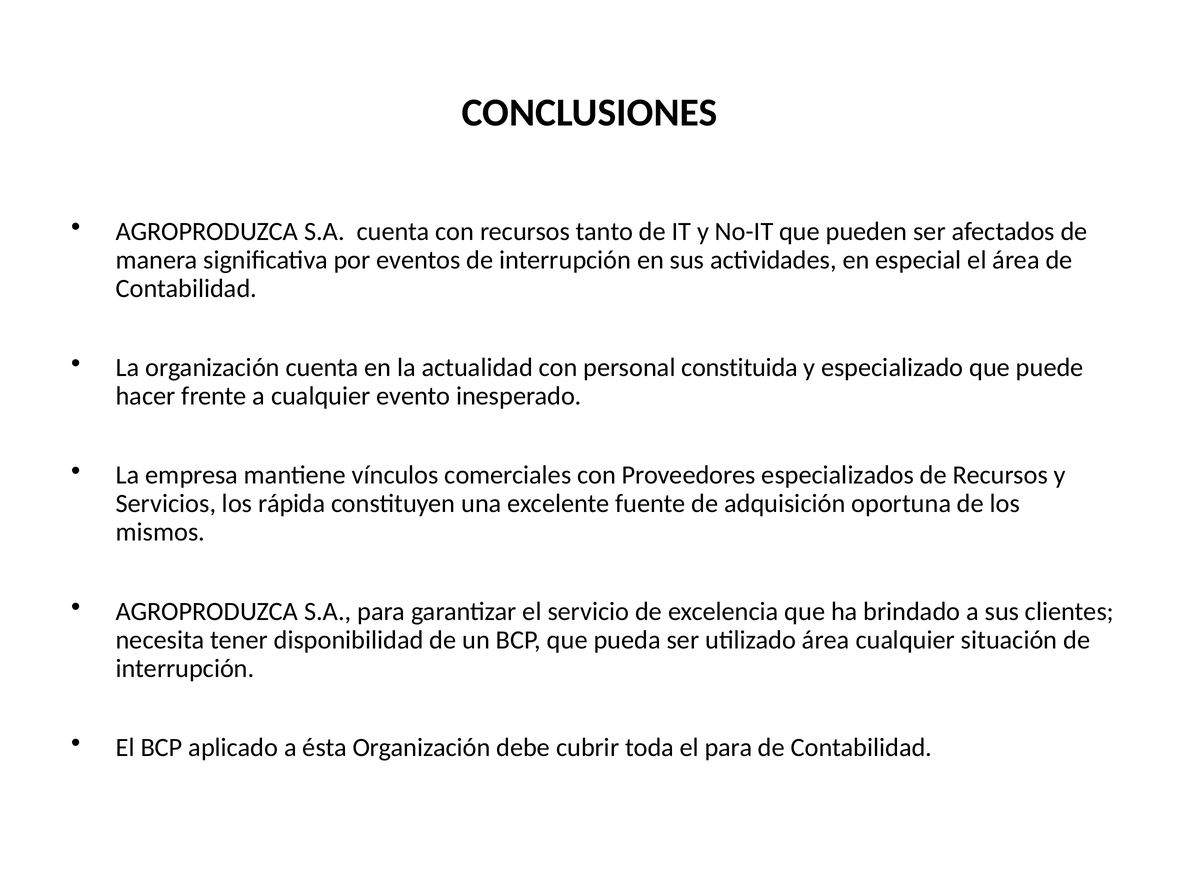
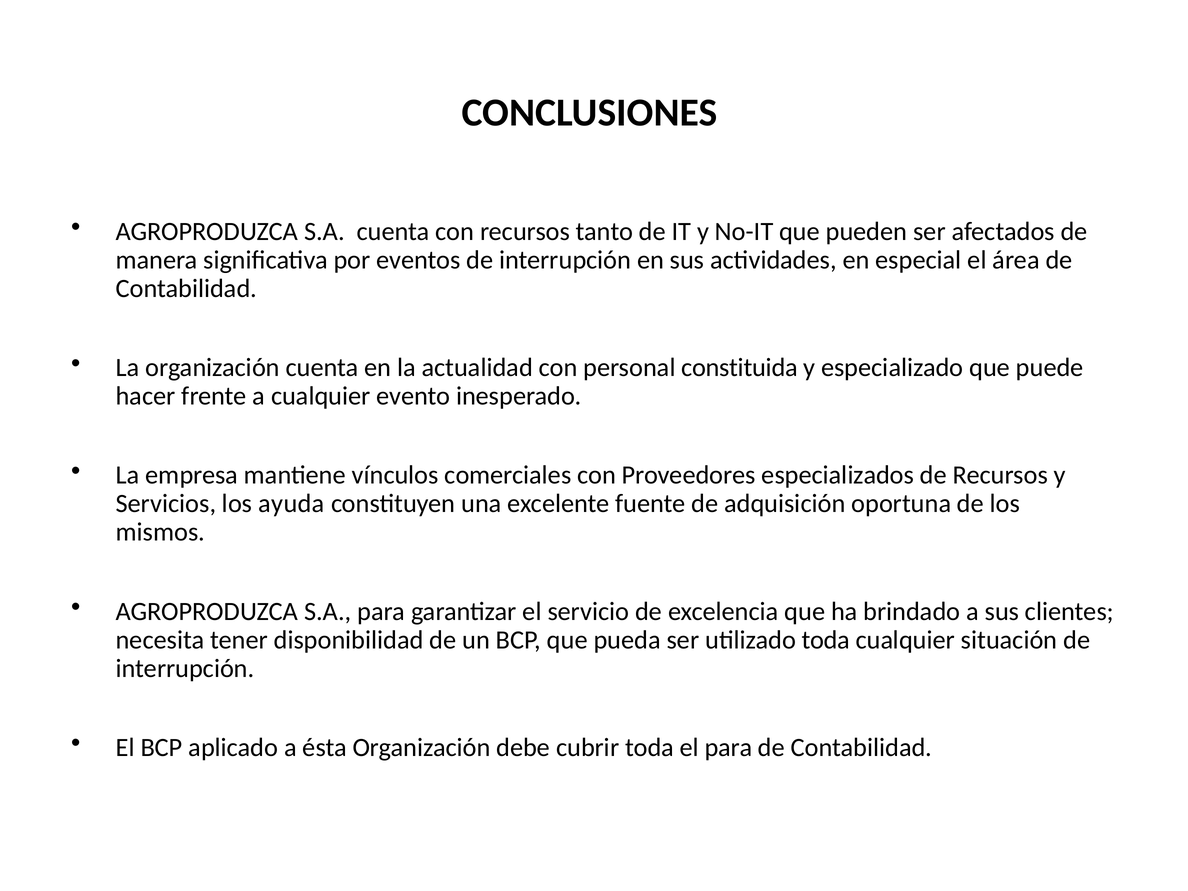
rápida: rápida -> ayuda
utilizado área: área -> toda
